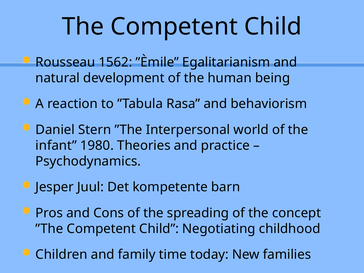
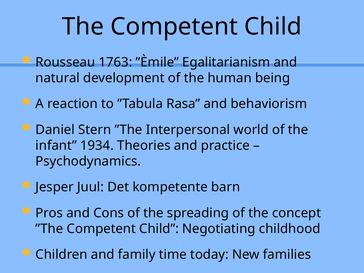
1562: 1562 -> 1763
1980: 1980 -> 1934
